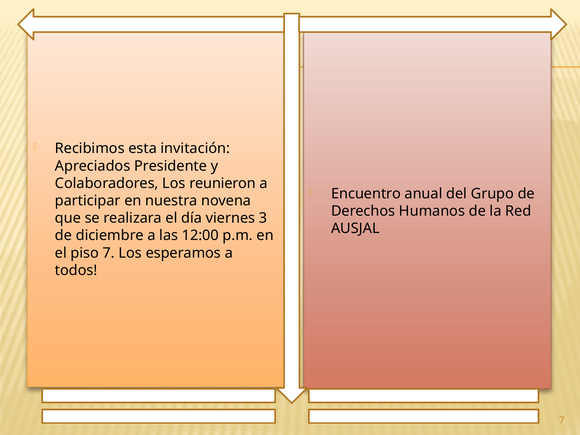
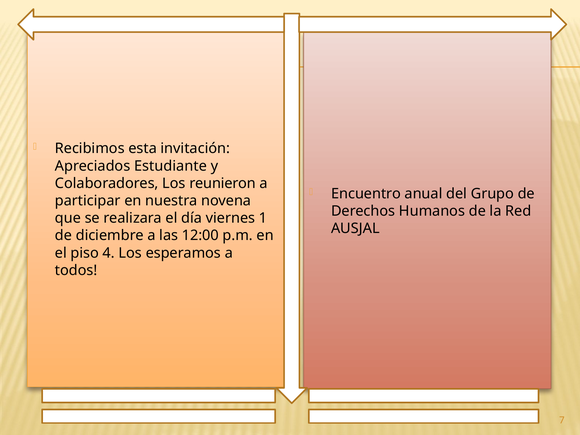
Presidente: Presidente -> Estudiante
3: 3 -> 1
piso 7: 7 -> 4
